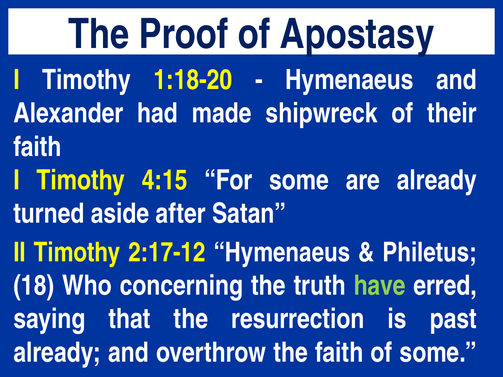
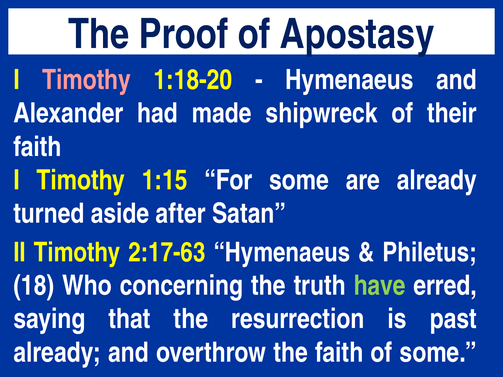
Timothy at (87, 80) colour: white -> pink
4:15: 4:15 -> 1:15
2:17-12: 2:17-12 -> 2:17-63
